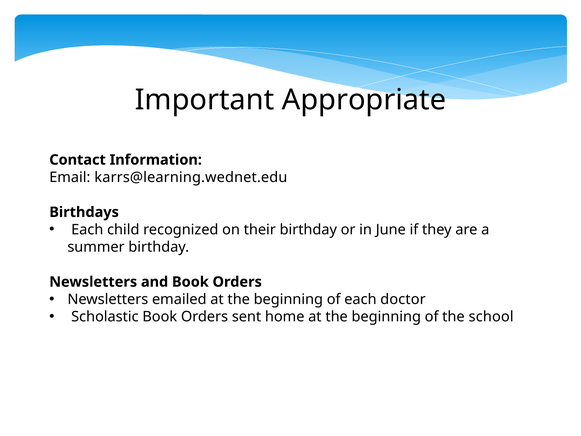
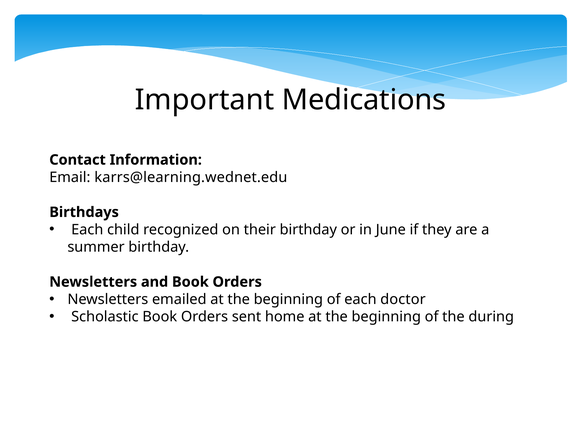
Appropriate: Appropriate -> Medications
school: school -> during
